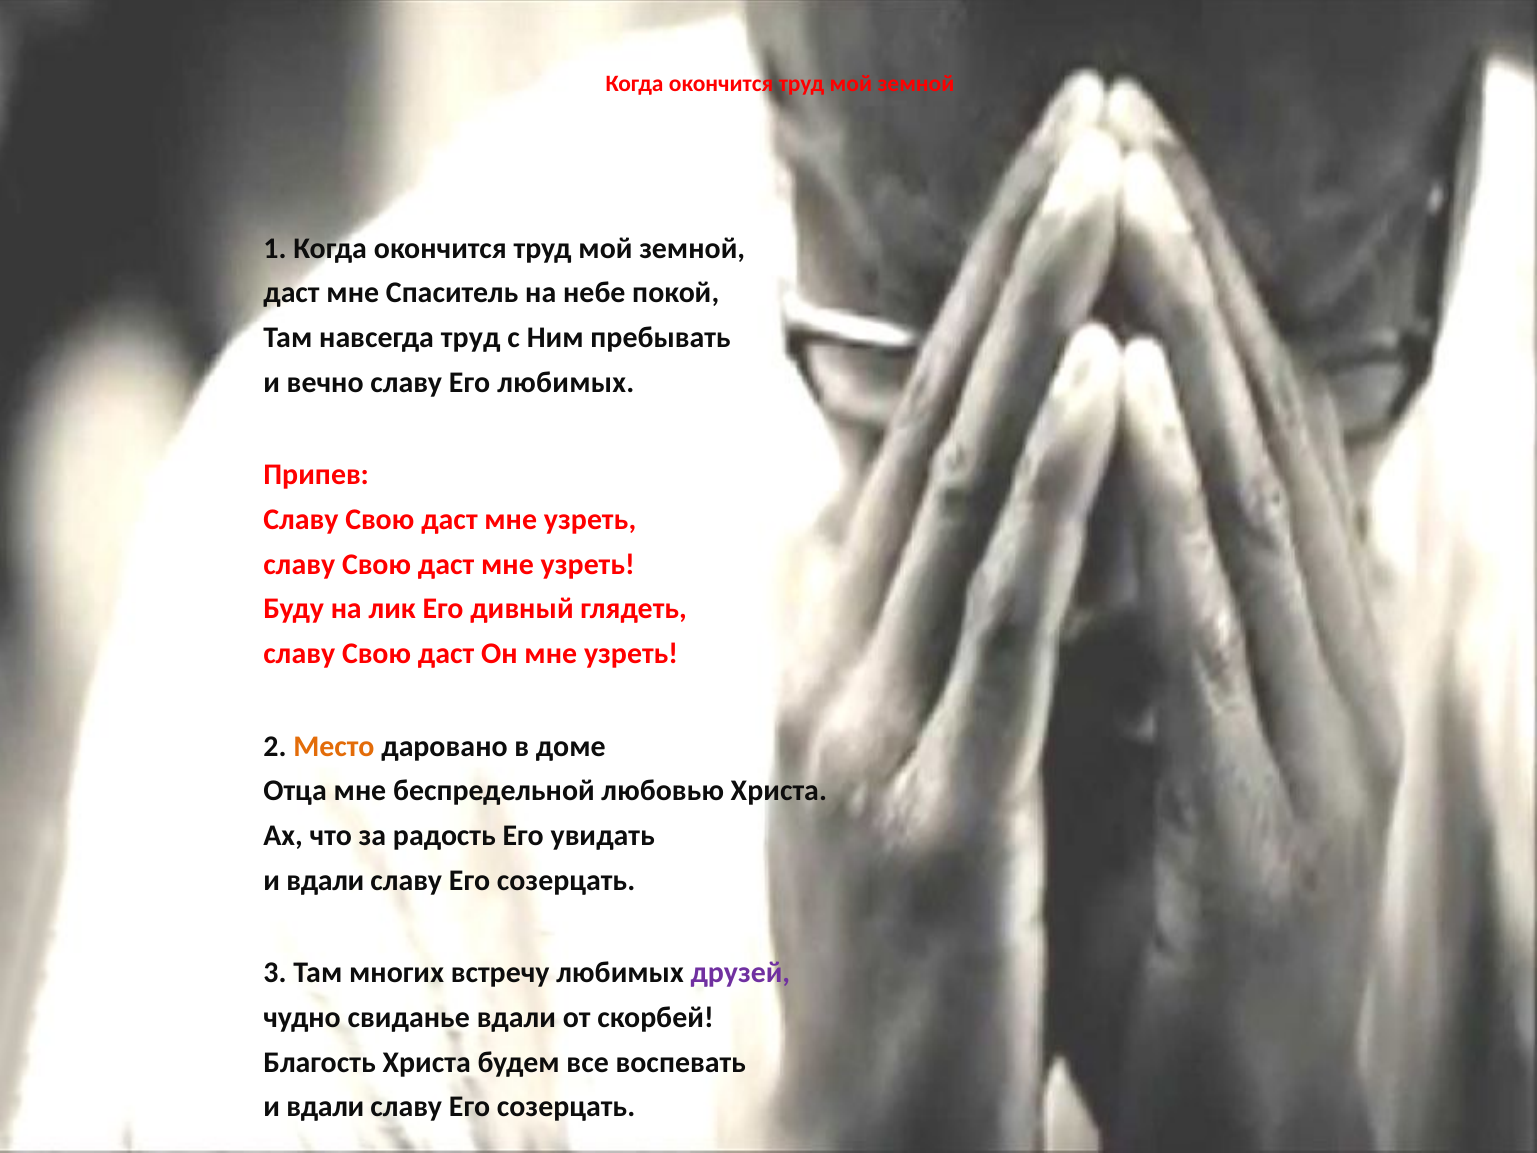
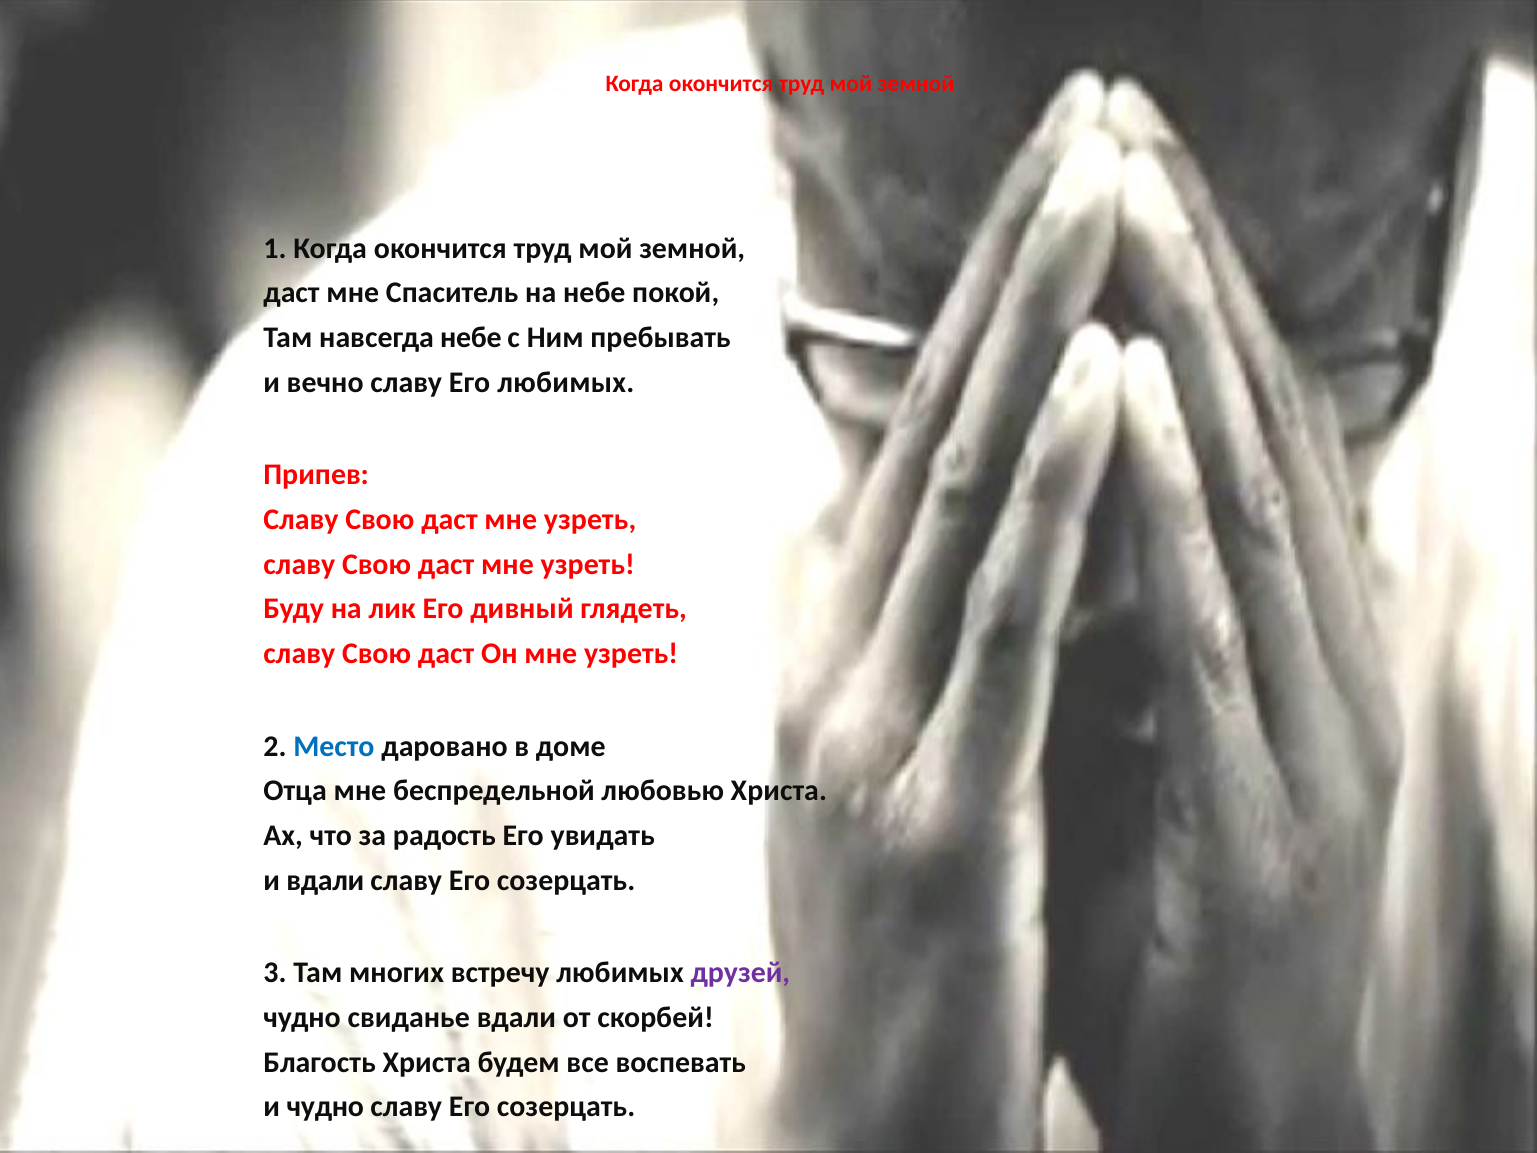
навсегда труд: труд -> небе
Место colour: orange -> blue
вдали at (325, 1107): вдали -> чудно
